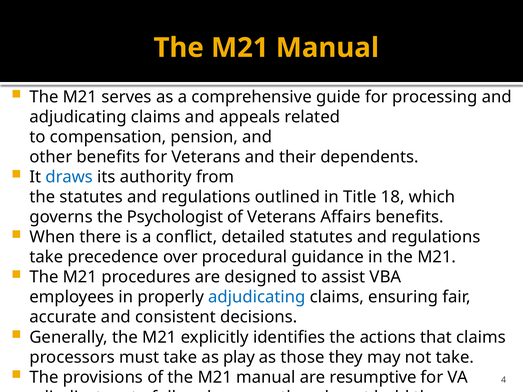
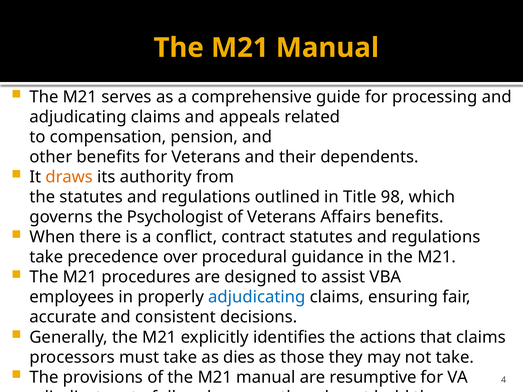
draws colour: blue -> orange
18: 18 -> 98
detailed: detailed -> contract
play: play -> dies
